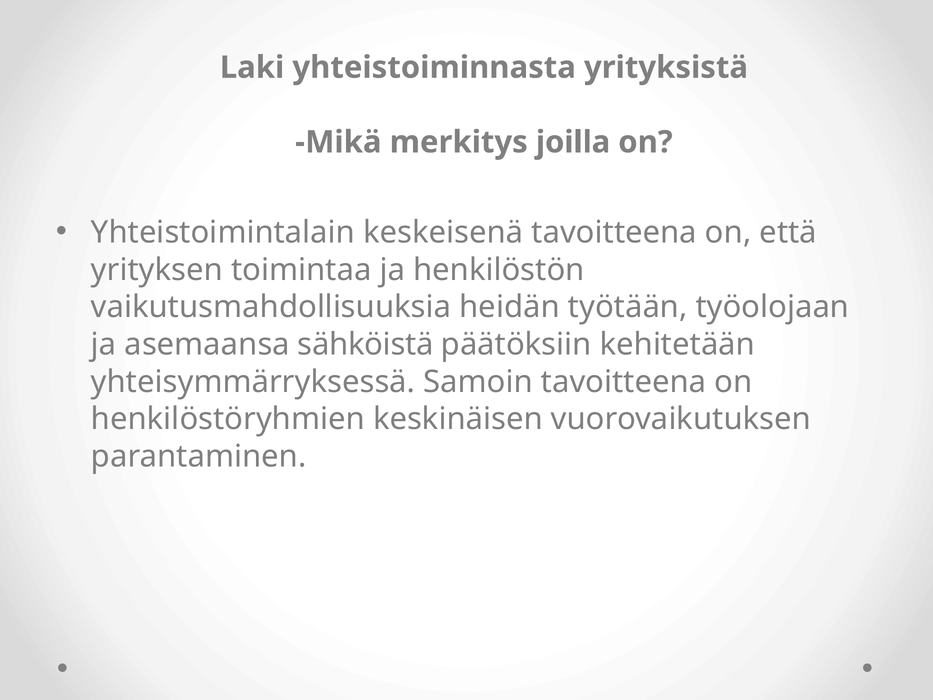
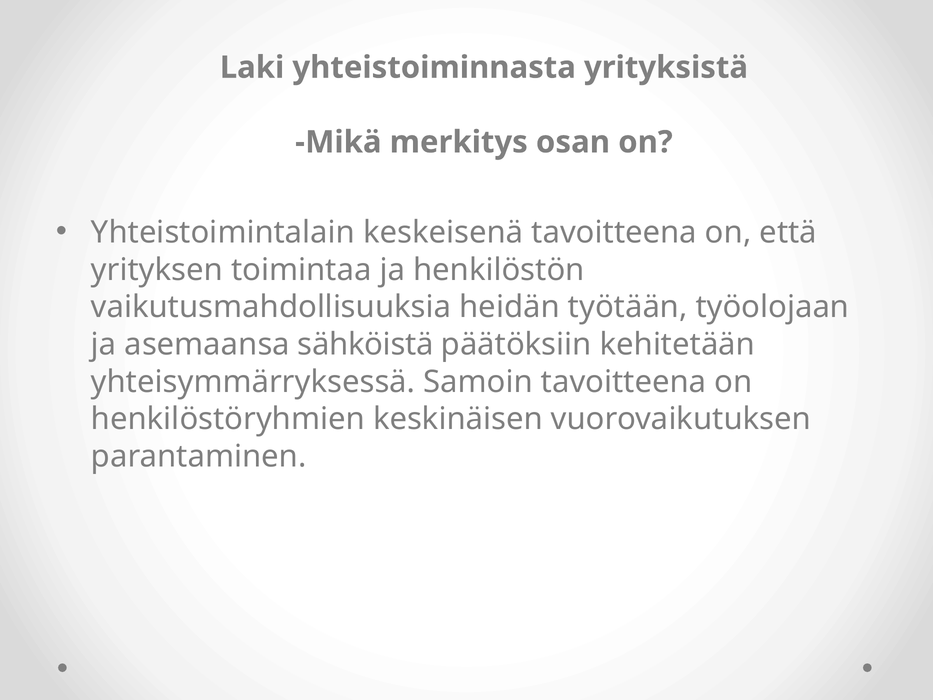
joilla: joilla -> osan
